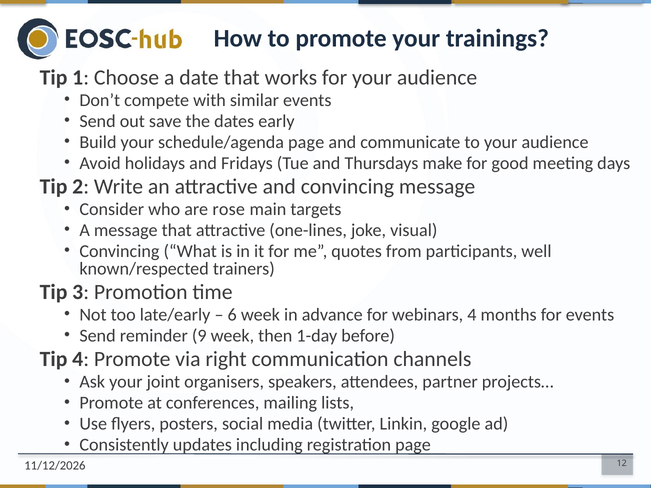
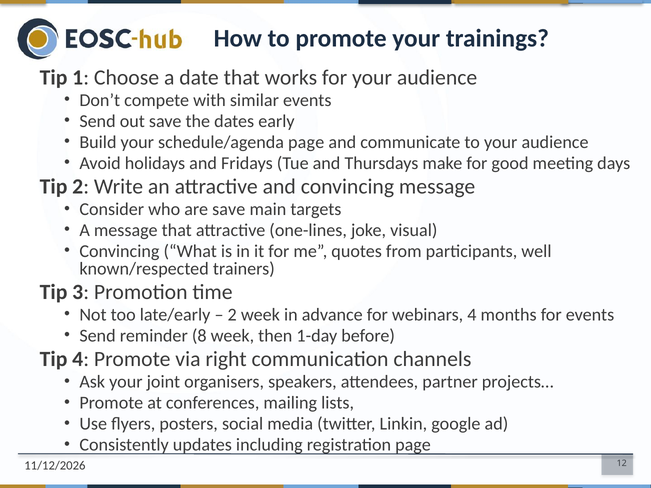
are rose: rose -> save
6 at (232, 315): 6 -> 2
9: 9 -> 8
